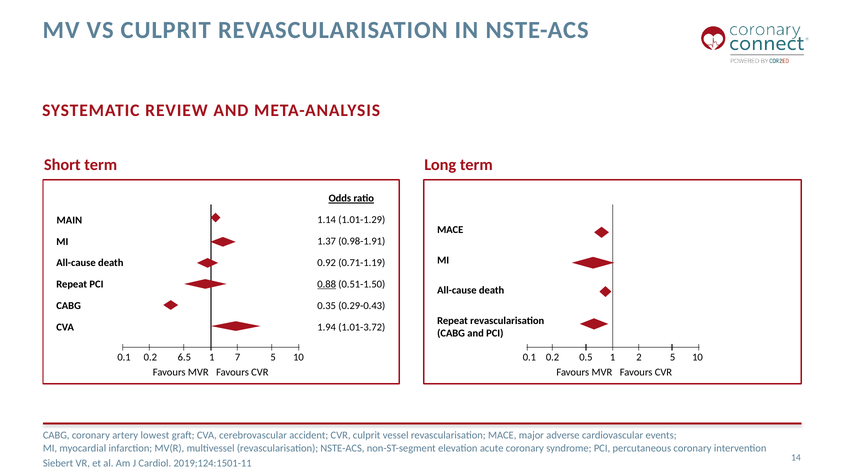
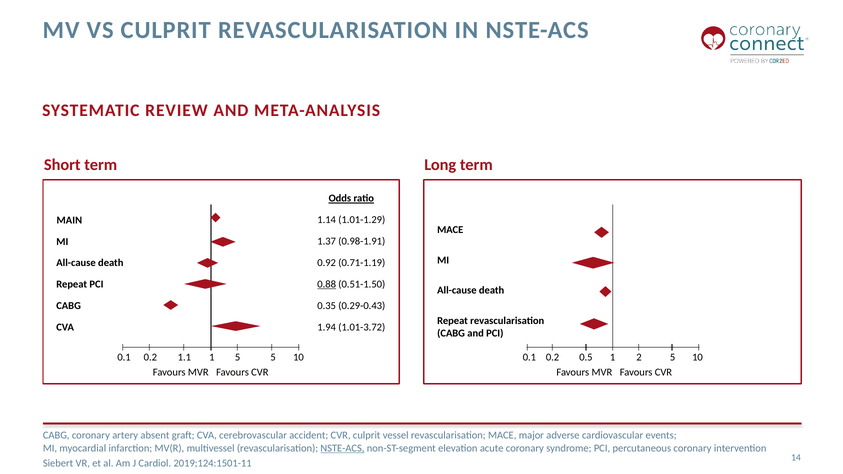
6.5: 6.5 -> 1.1
1 7: 7 -> 5
lowest: lowest -> absent
NSTE-ACS at (342, 448) underline: none -> present
